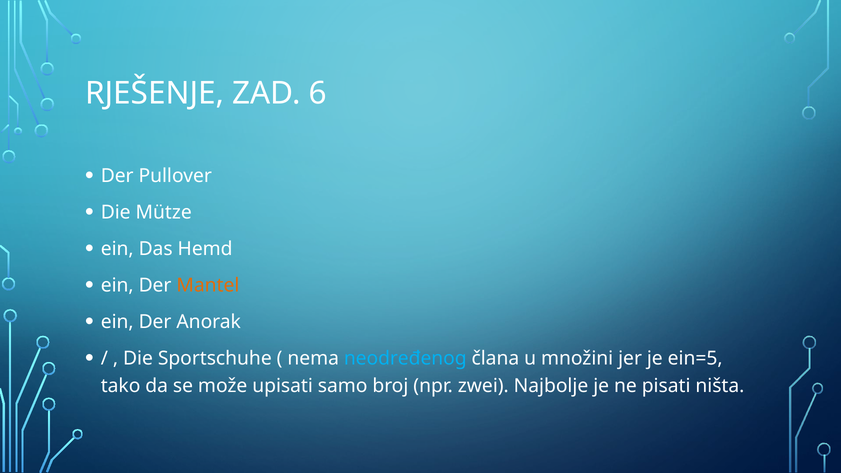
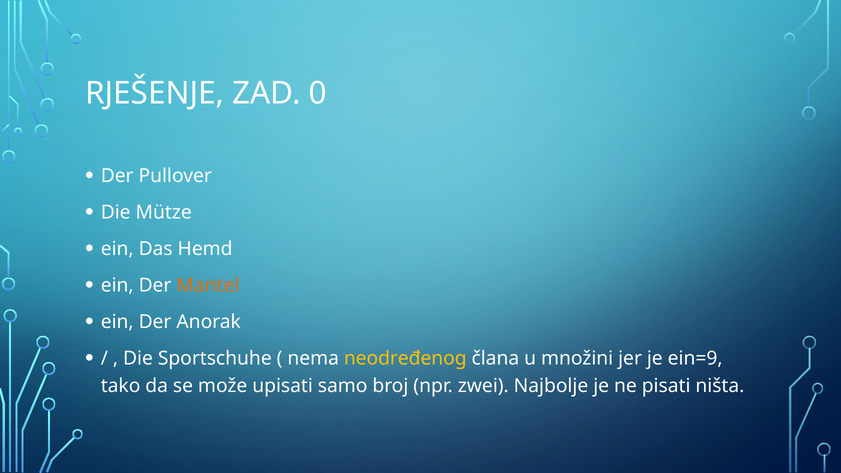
6: 6 -> 0
neodređenog colour: light blue -> yellow
ein=5: ein=5 -> ein=9
